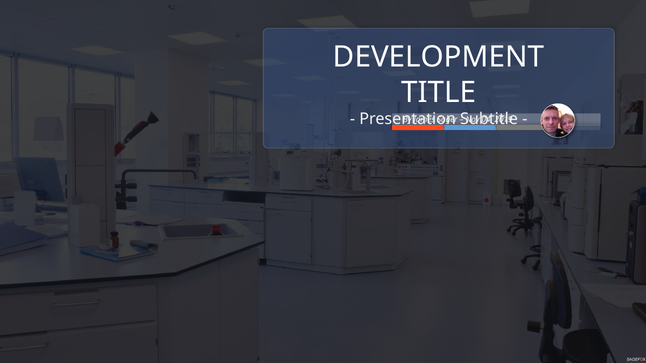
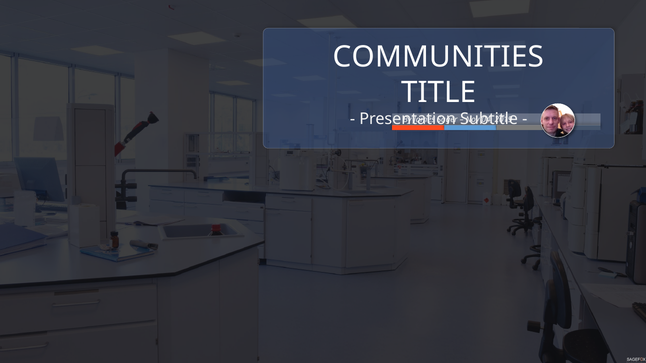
DEVELOPMENT: DEVELOPMENT -> COMMUNITIES
